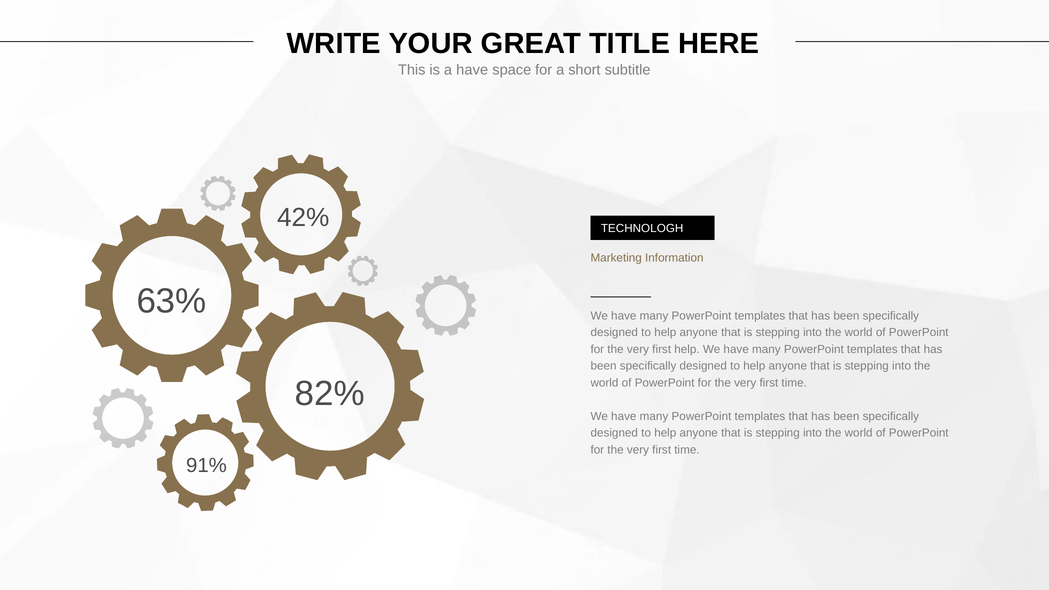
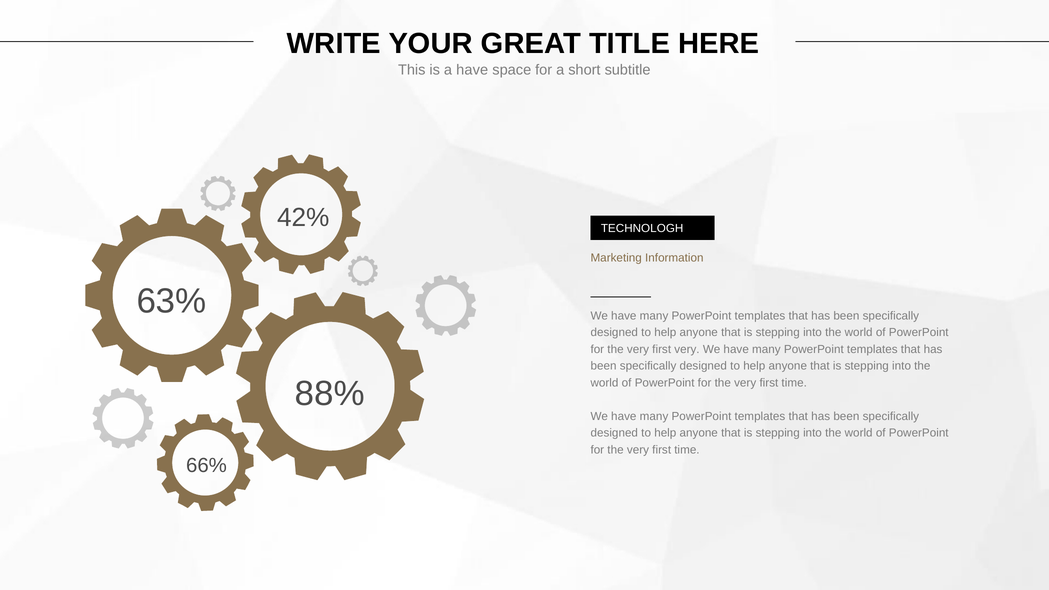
first help: help -> very
82%: 82% -> 88%
91%: 91% -> 66%
